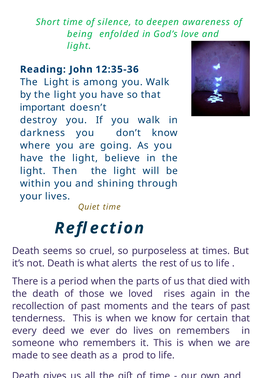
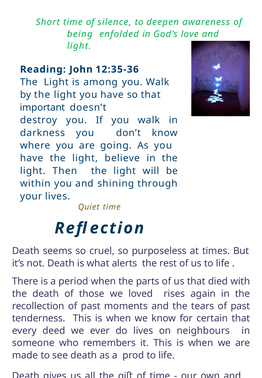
on remembers: remembers -> neighbours
